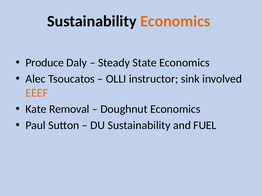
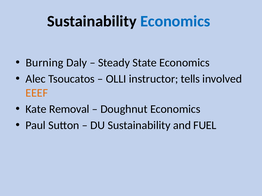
Economics at (175, 21) colour: orange -> blue
Produce: Produce -> Burning
sink: sink -> tells
